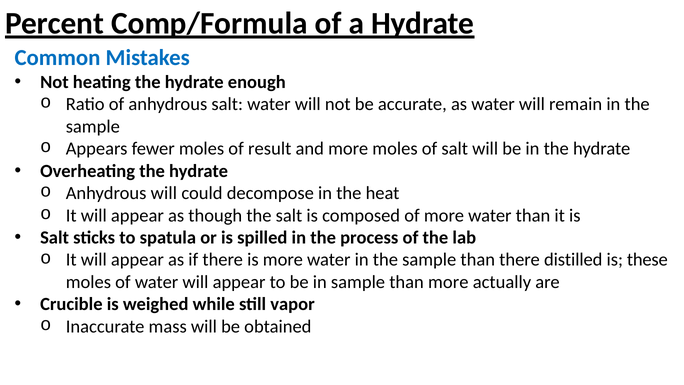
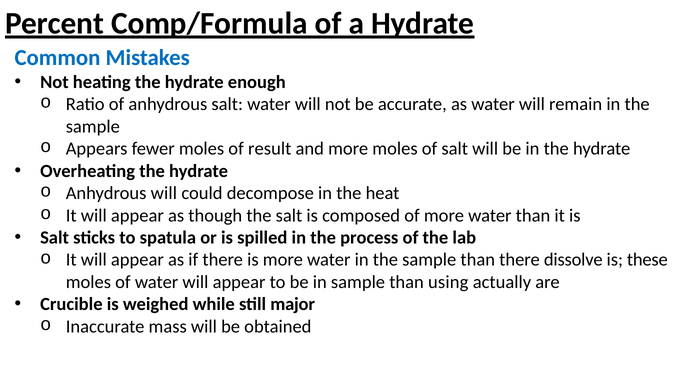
distilled: distilled -> dissolve
than more: more -> using
vapor: vapor -> major
